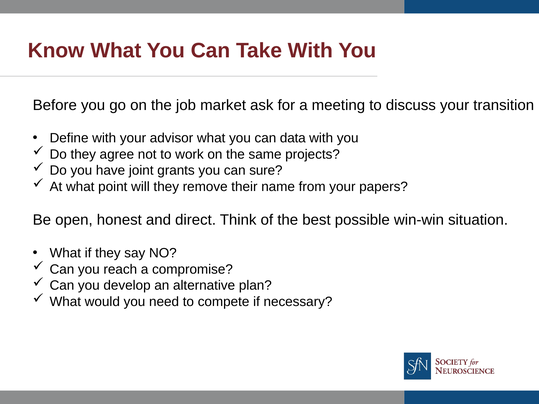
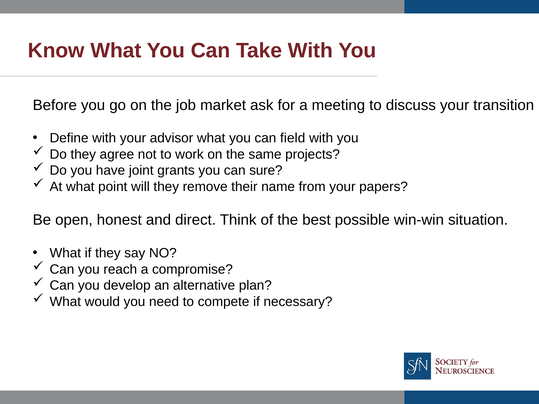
data: data -> field
